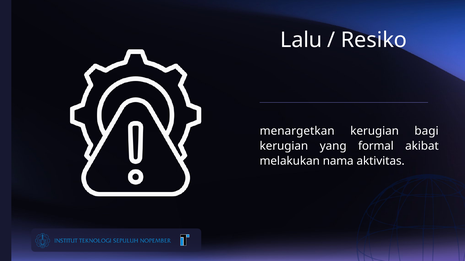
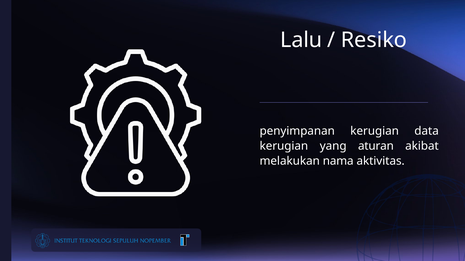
menargetkan: menargetkan -> penyimpanan
bagi: bagi -> data
formal: formal -> aturan
